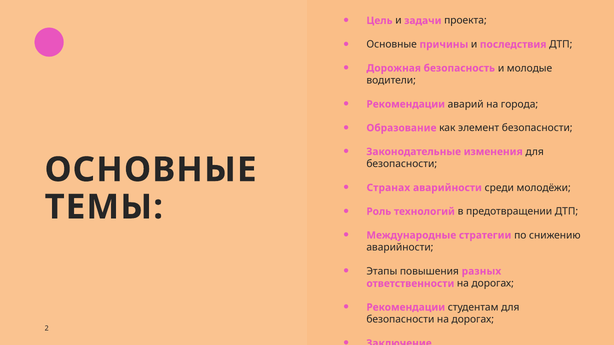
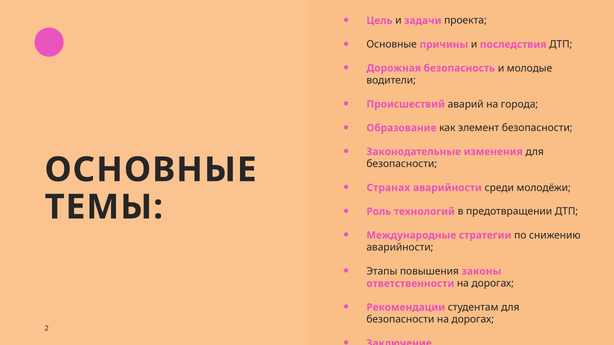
Рекомендации at (406, 104): Рекомендации -> Происшествий
разных: разных -> законы
